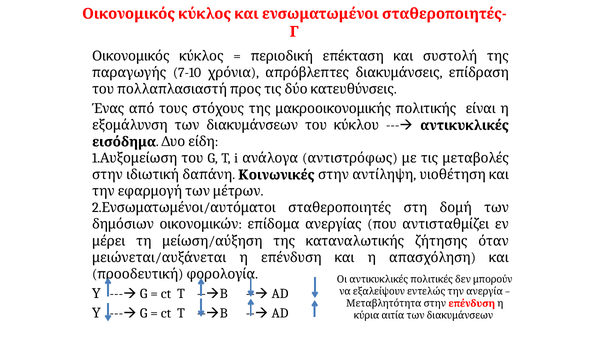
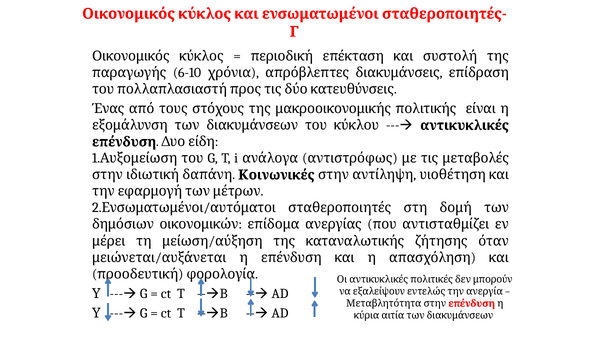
7-10: 7-10 -> 6-10
εισόδημα at (124, 142): εισόδημα -> επένδυση
